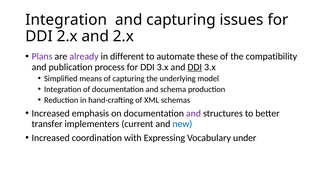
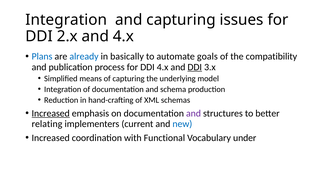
and 2.x: 2.x -> 4.x
Plans colour: purple -> blue
already colour: purple -> blue
different: different -> basically
these: these -> goals
for DDI 3.x: 3.x -> 4.x
Increased at (51, 113) underline: none -> present
transfer: transfer -> relating
Expressing: Expressing -> Functional
